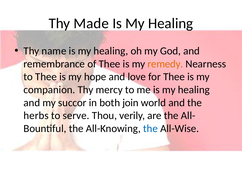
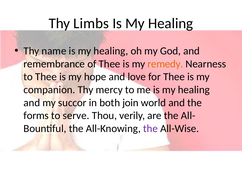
Made: Made -> Limbs
herbs: herbs -> forms
the at (150, 128) colour: blue -> purple
